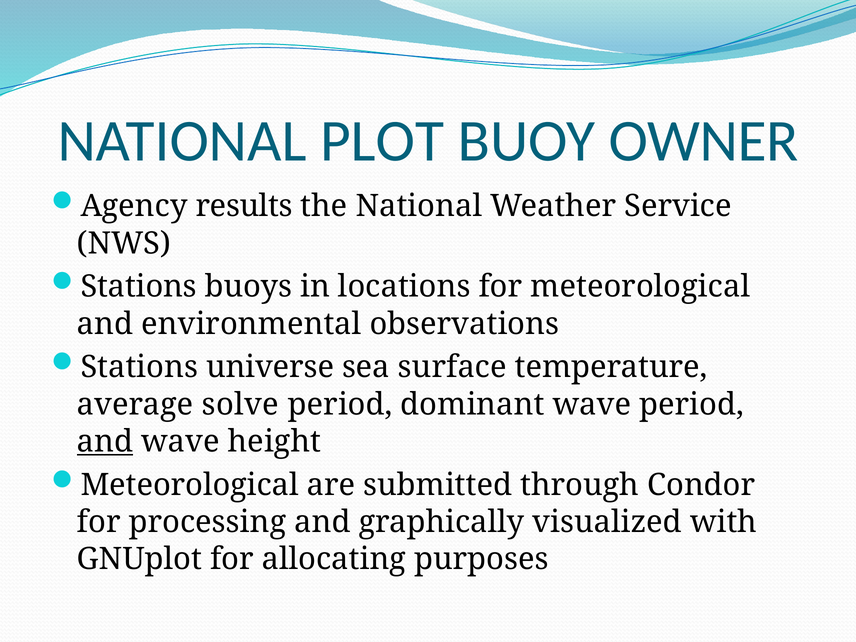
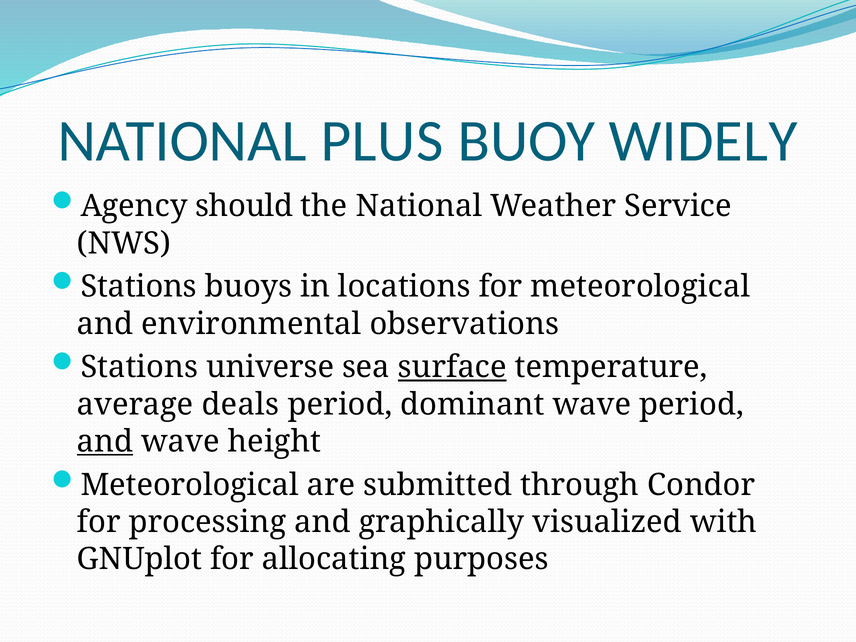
PLOT: PLOT -> PLUS
OWNER: OWNER -> WIDELY
results: results -> should
surface underline: none -> present
solve: solve -> deals
